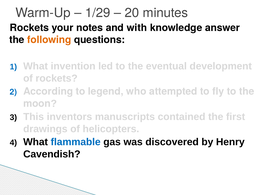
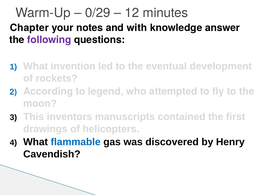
1/29: 1/29 -> 0/29
20: 20 -> 12
Rockets at (29, 28): Rockets -> Chapter
following colour: orange -> purple
